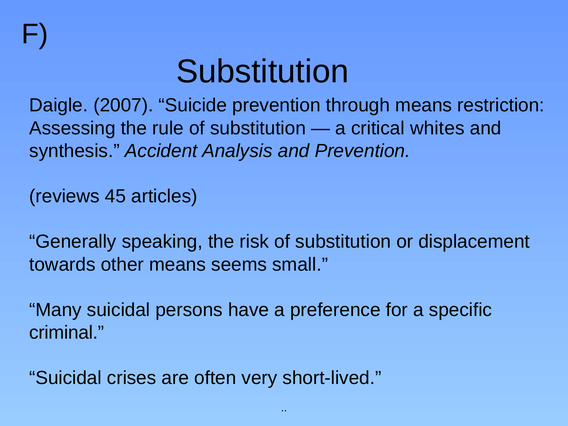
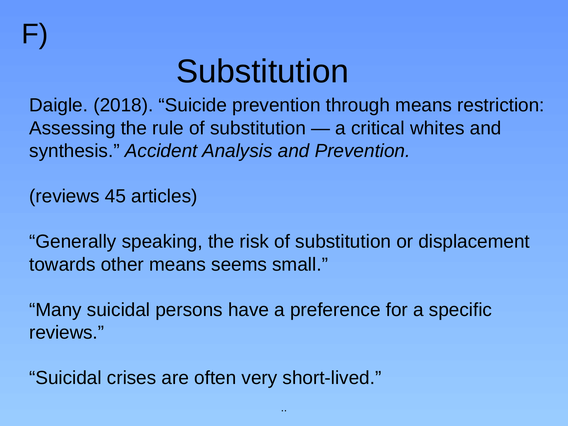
2007: 2007 -> 2018
criminal at (67, 333): criminal -> reviews
